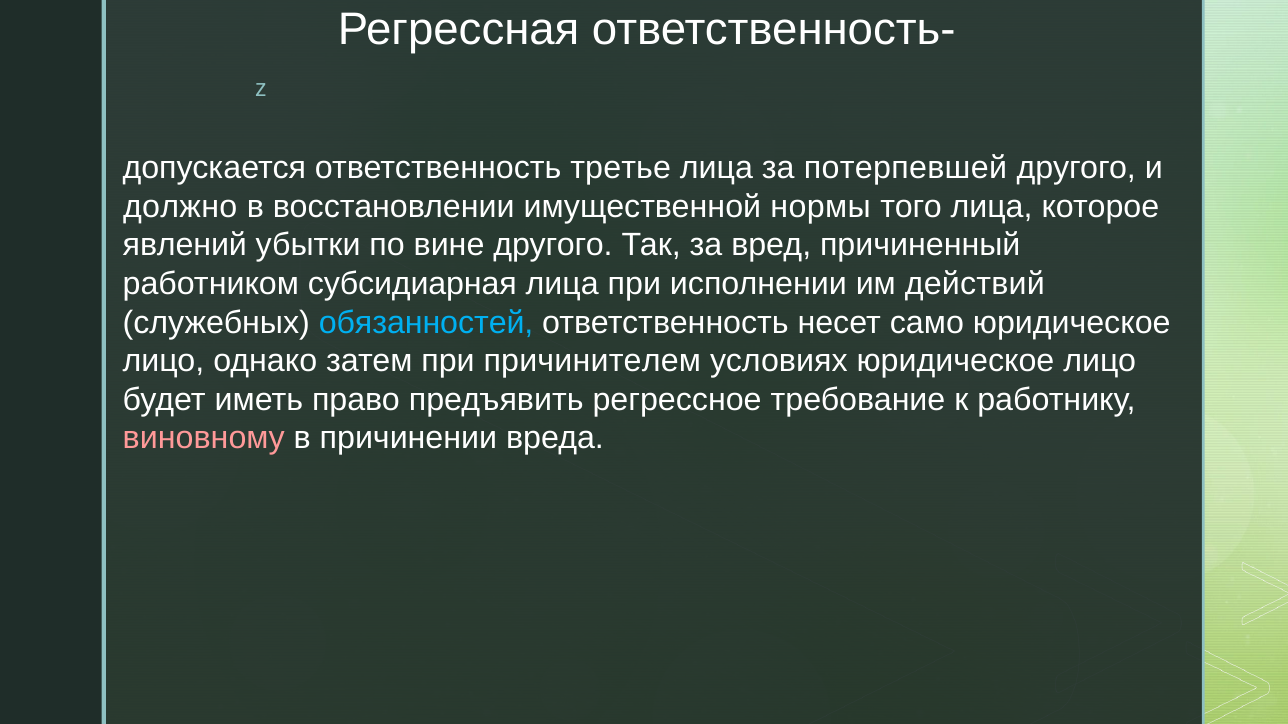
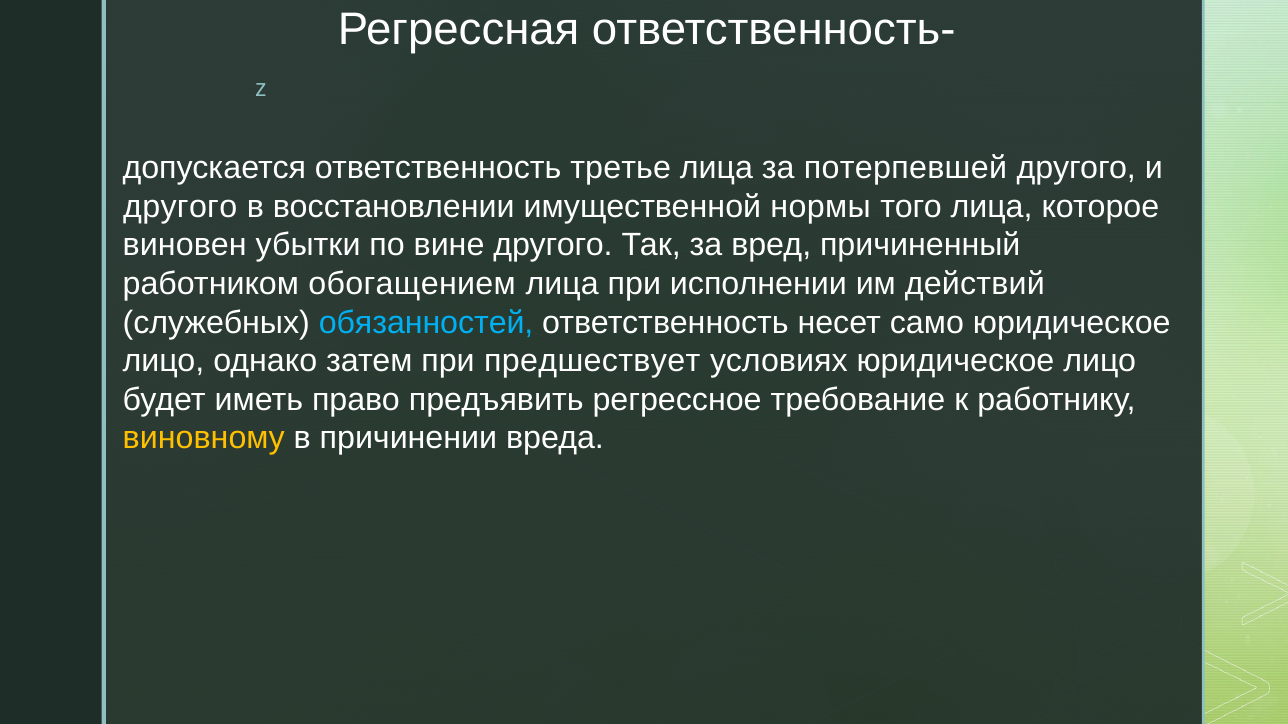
должно at (180, 207): должно -> другого
явлений: явлений -> виновен
субсидиарная: субсидиарная -> обогащением
причинителем: причинителем -> предшествует
виновному colour: pink -> yellow
